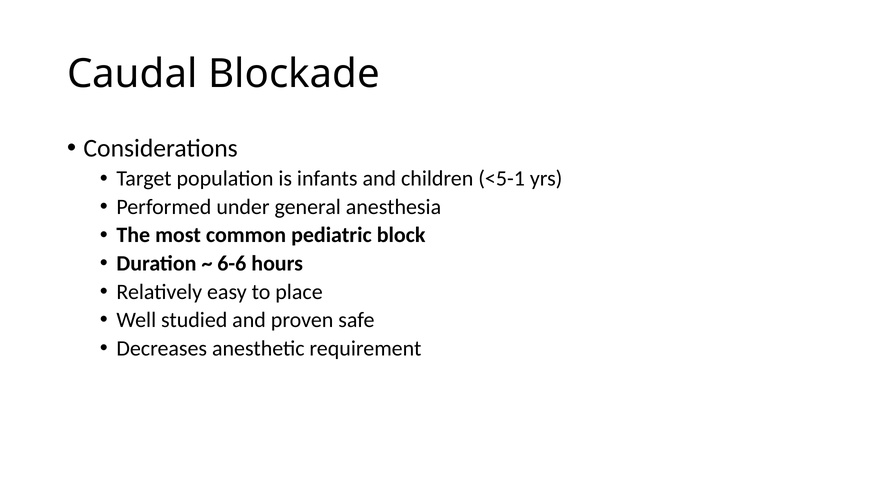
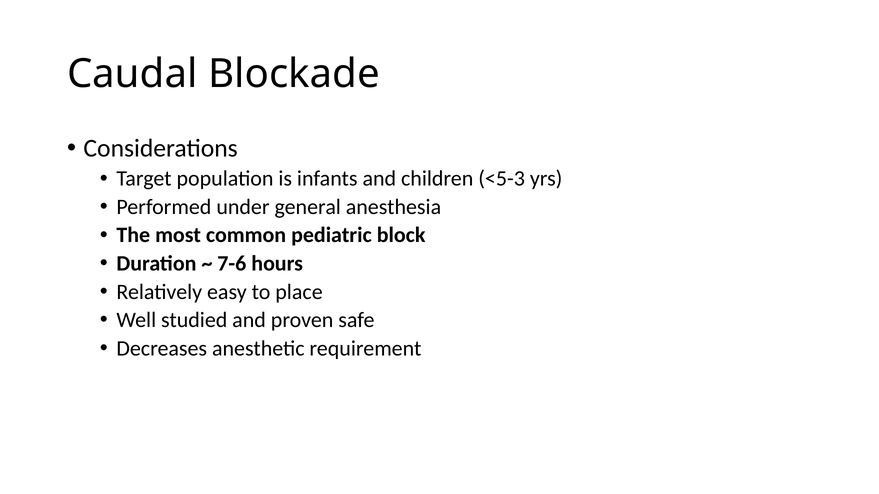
<5-1: <5-1 -> <5-3
6-6: 6-6 -> 7-6
